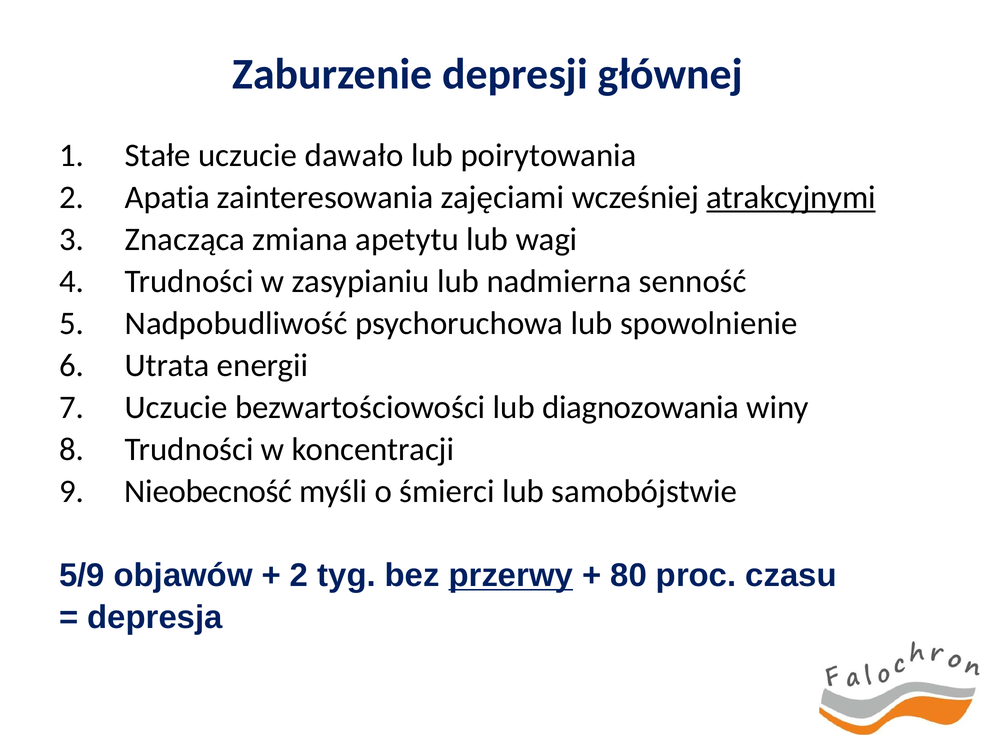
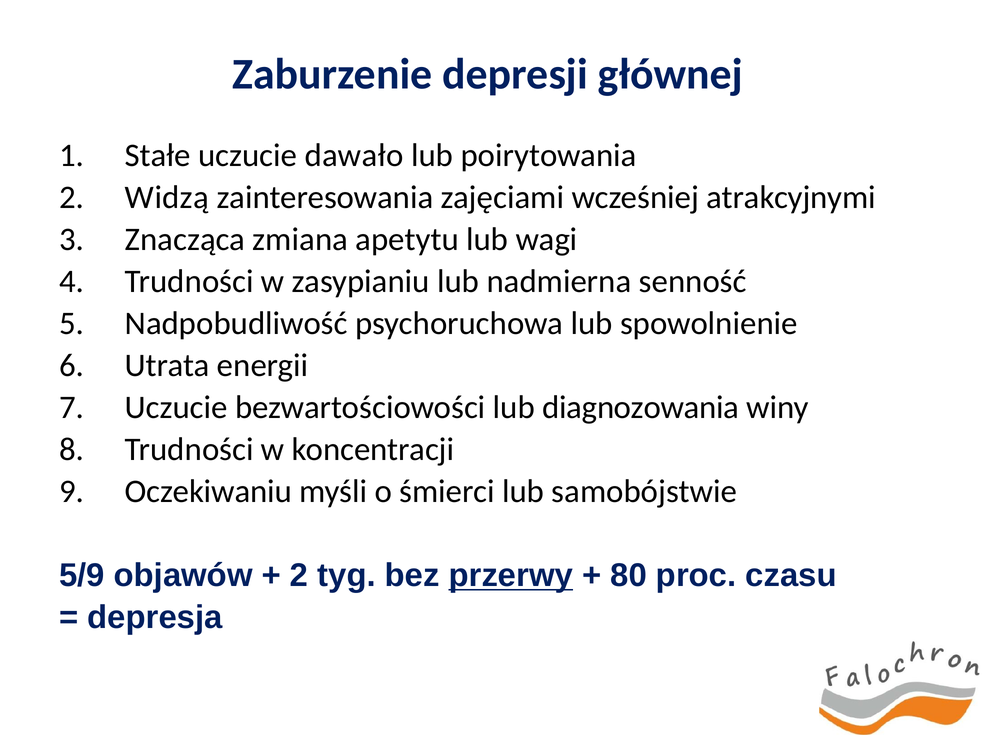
Apatia: Apatia -> Widzą
atrakcyjnymi underline: present -> none
Nieobecność: Nieobecność -> Oczekiwaniu
